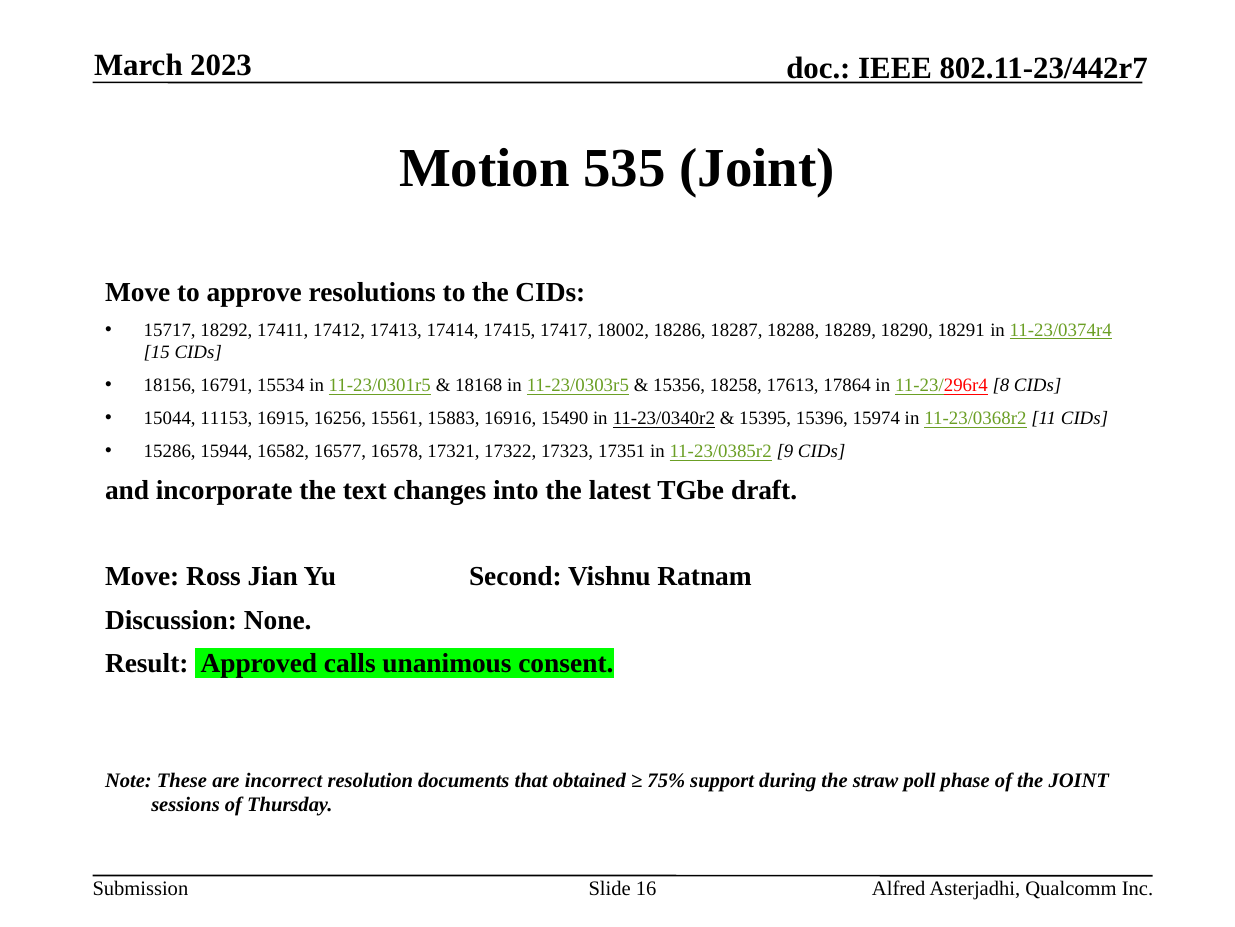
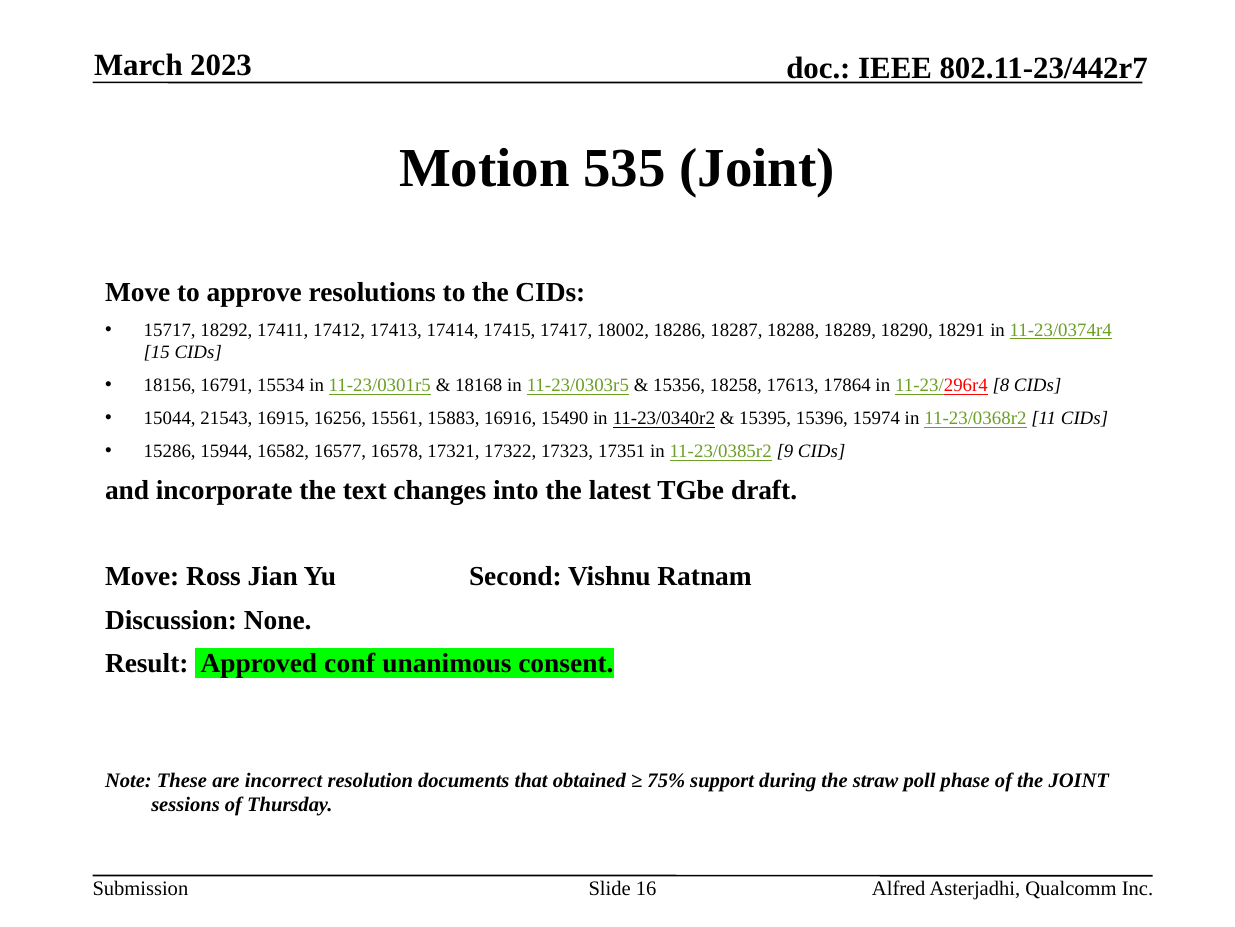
11153: 11153 -> 21543
calls: calls -> conf
